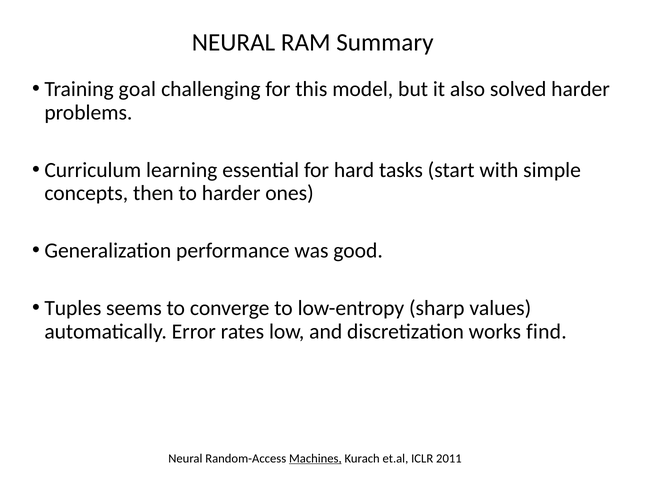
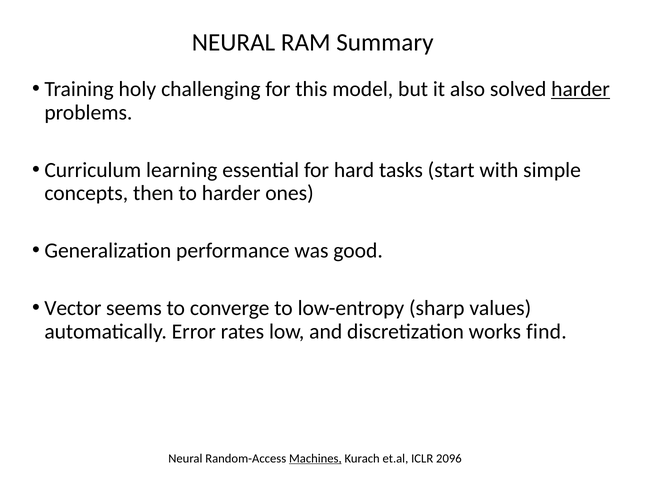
goal: goal -> holy
harder at (581, 89) underline: none -> present
Tuples: Tuples -> Vector
2011: 2011 -> 2096
